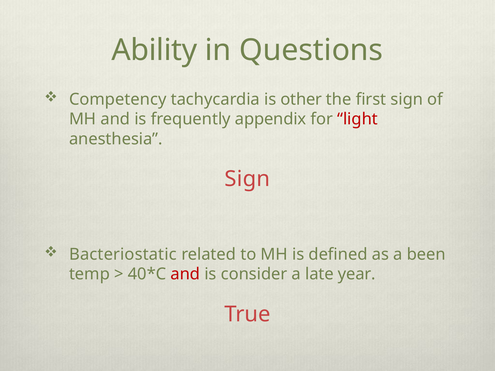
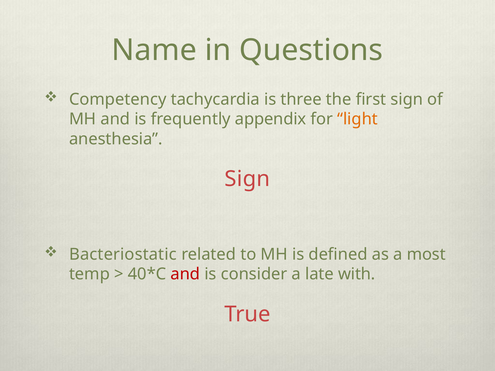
Ability: Ability -> Name
other: other -> three
light colour: red -> orange
been: been -> most
year: year -> with
